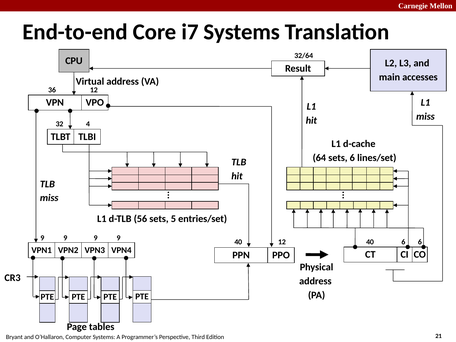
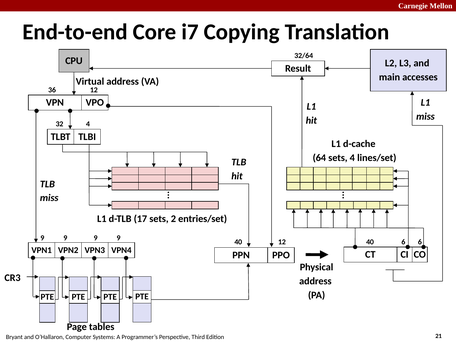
i7 Systems: Systems -> Copying
sets 6: 6 -> 4
56: 56 -> 17
5: 5 -> 2
